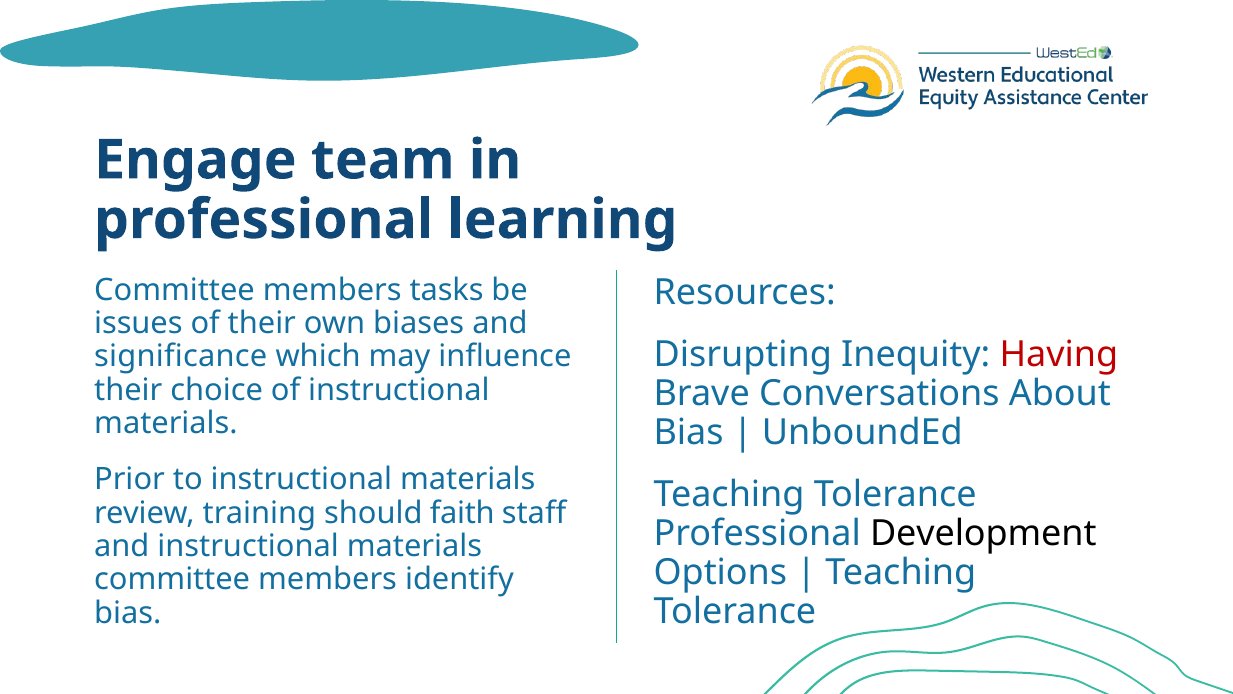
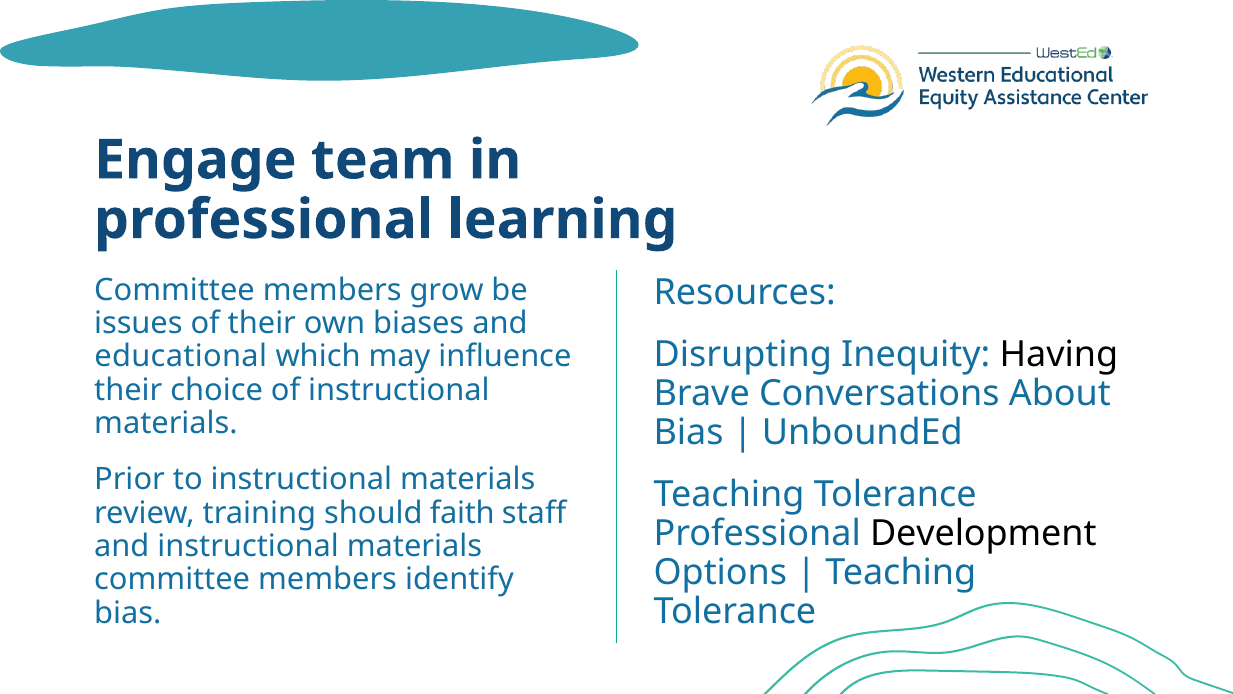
tasks: tasks -> grow
Having colour: red -> black
significance: significance -> educational
